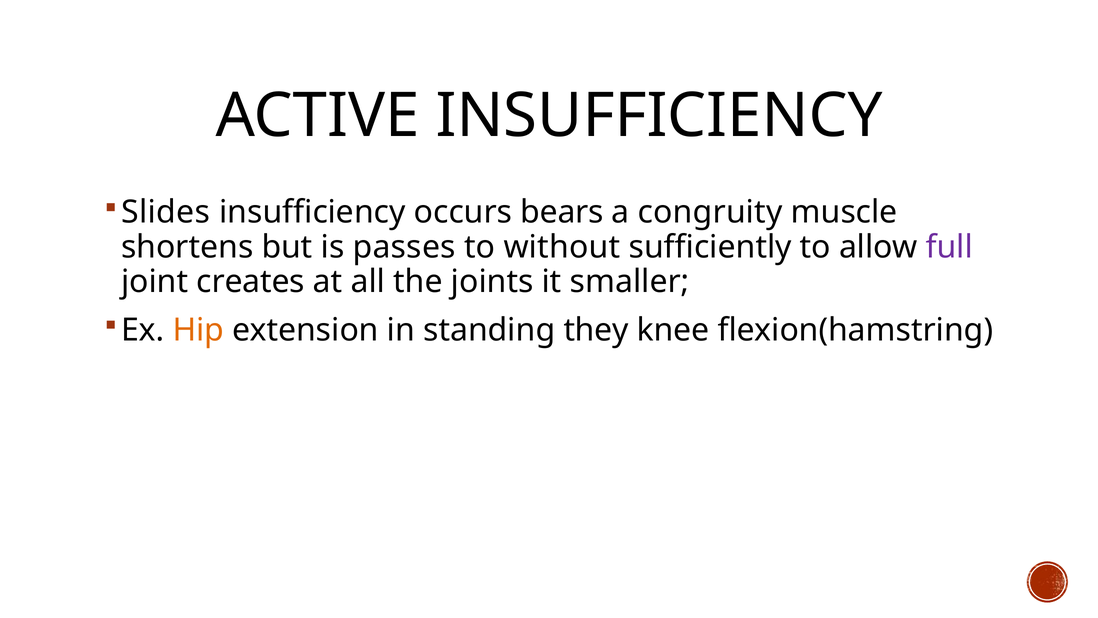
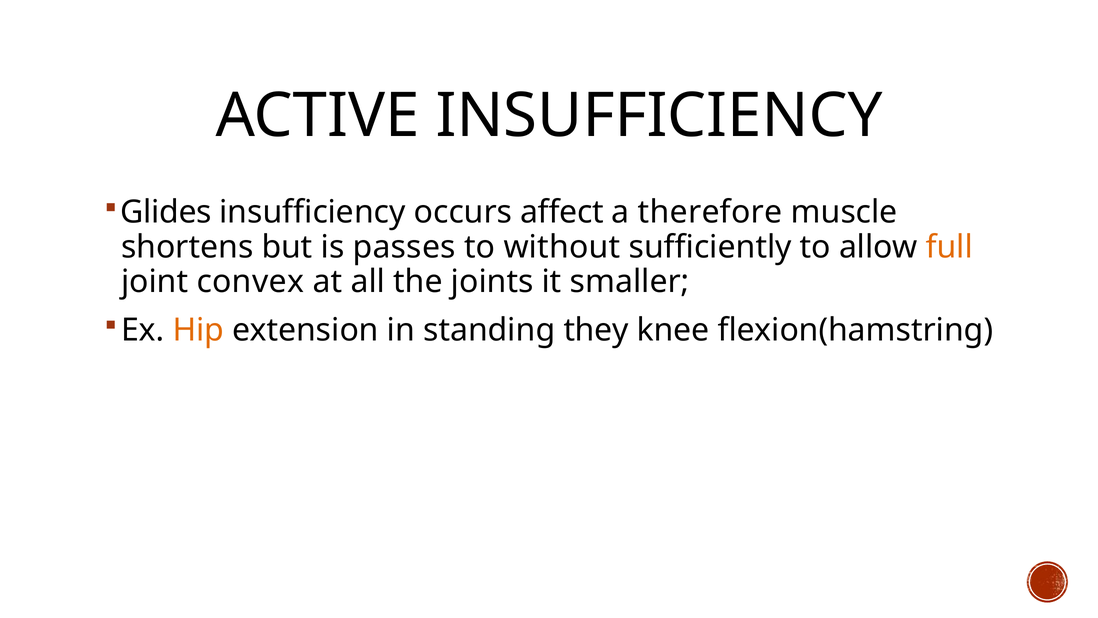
Slides: Slides -> Glides
bears: bears -> affect
congruity: congruity -> therefore
full colour: purple -> orange
creates: creates -> convex
